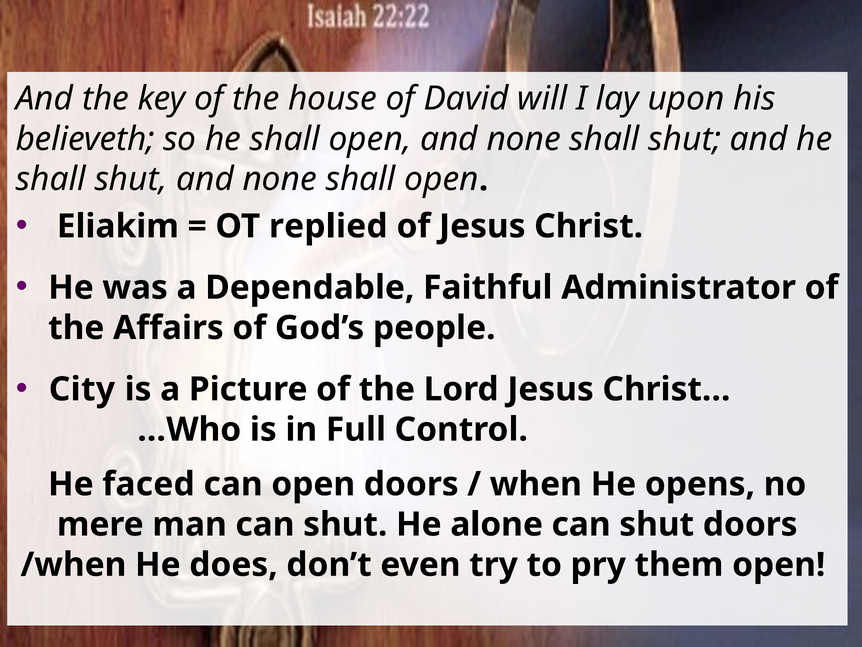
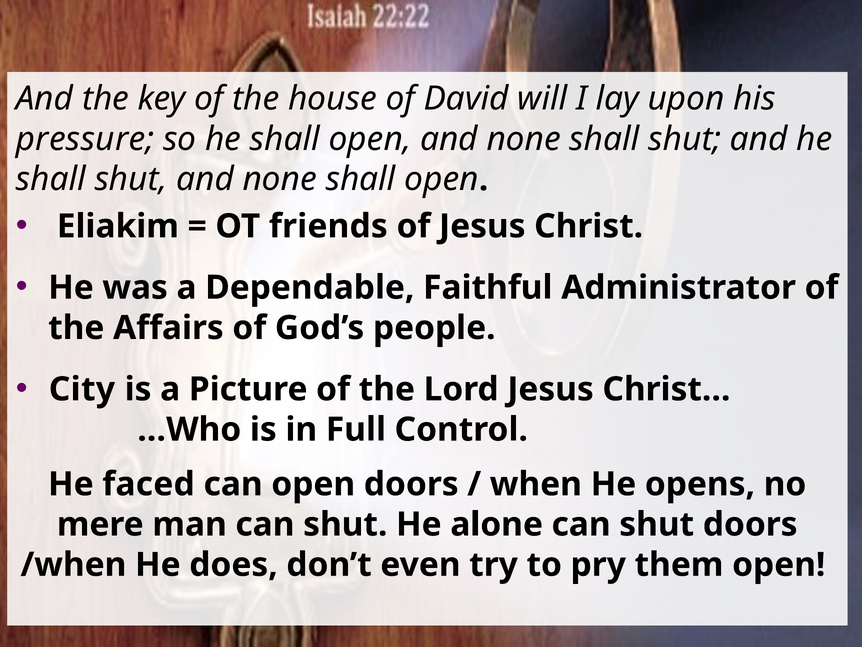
believeth: believeth -> pressure
replied: replied -> friends
